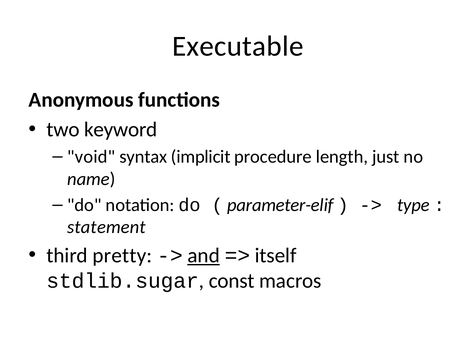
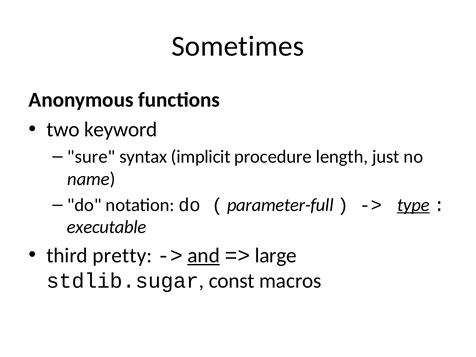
Executable: Executable -> Sometimes
void: void -> sure
parameter-elif: parameter-elif -> parameter-full
type underline: none -> present
statement: statement -> executable
itself: itself -> large
